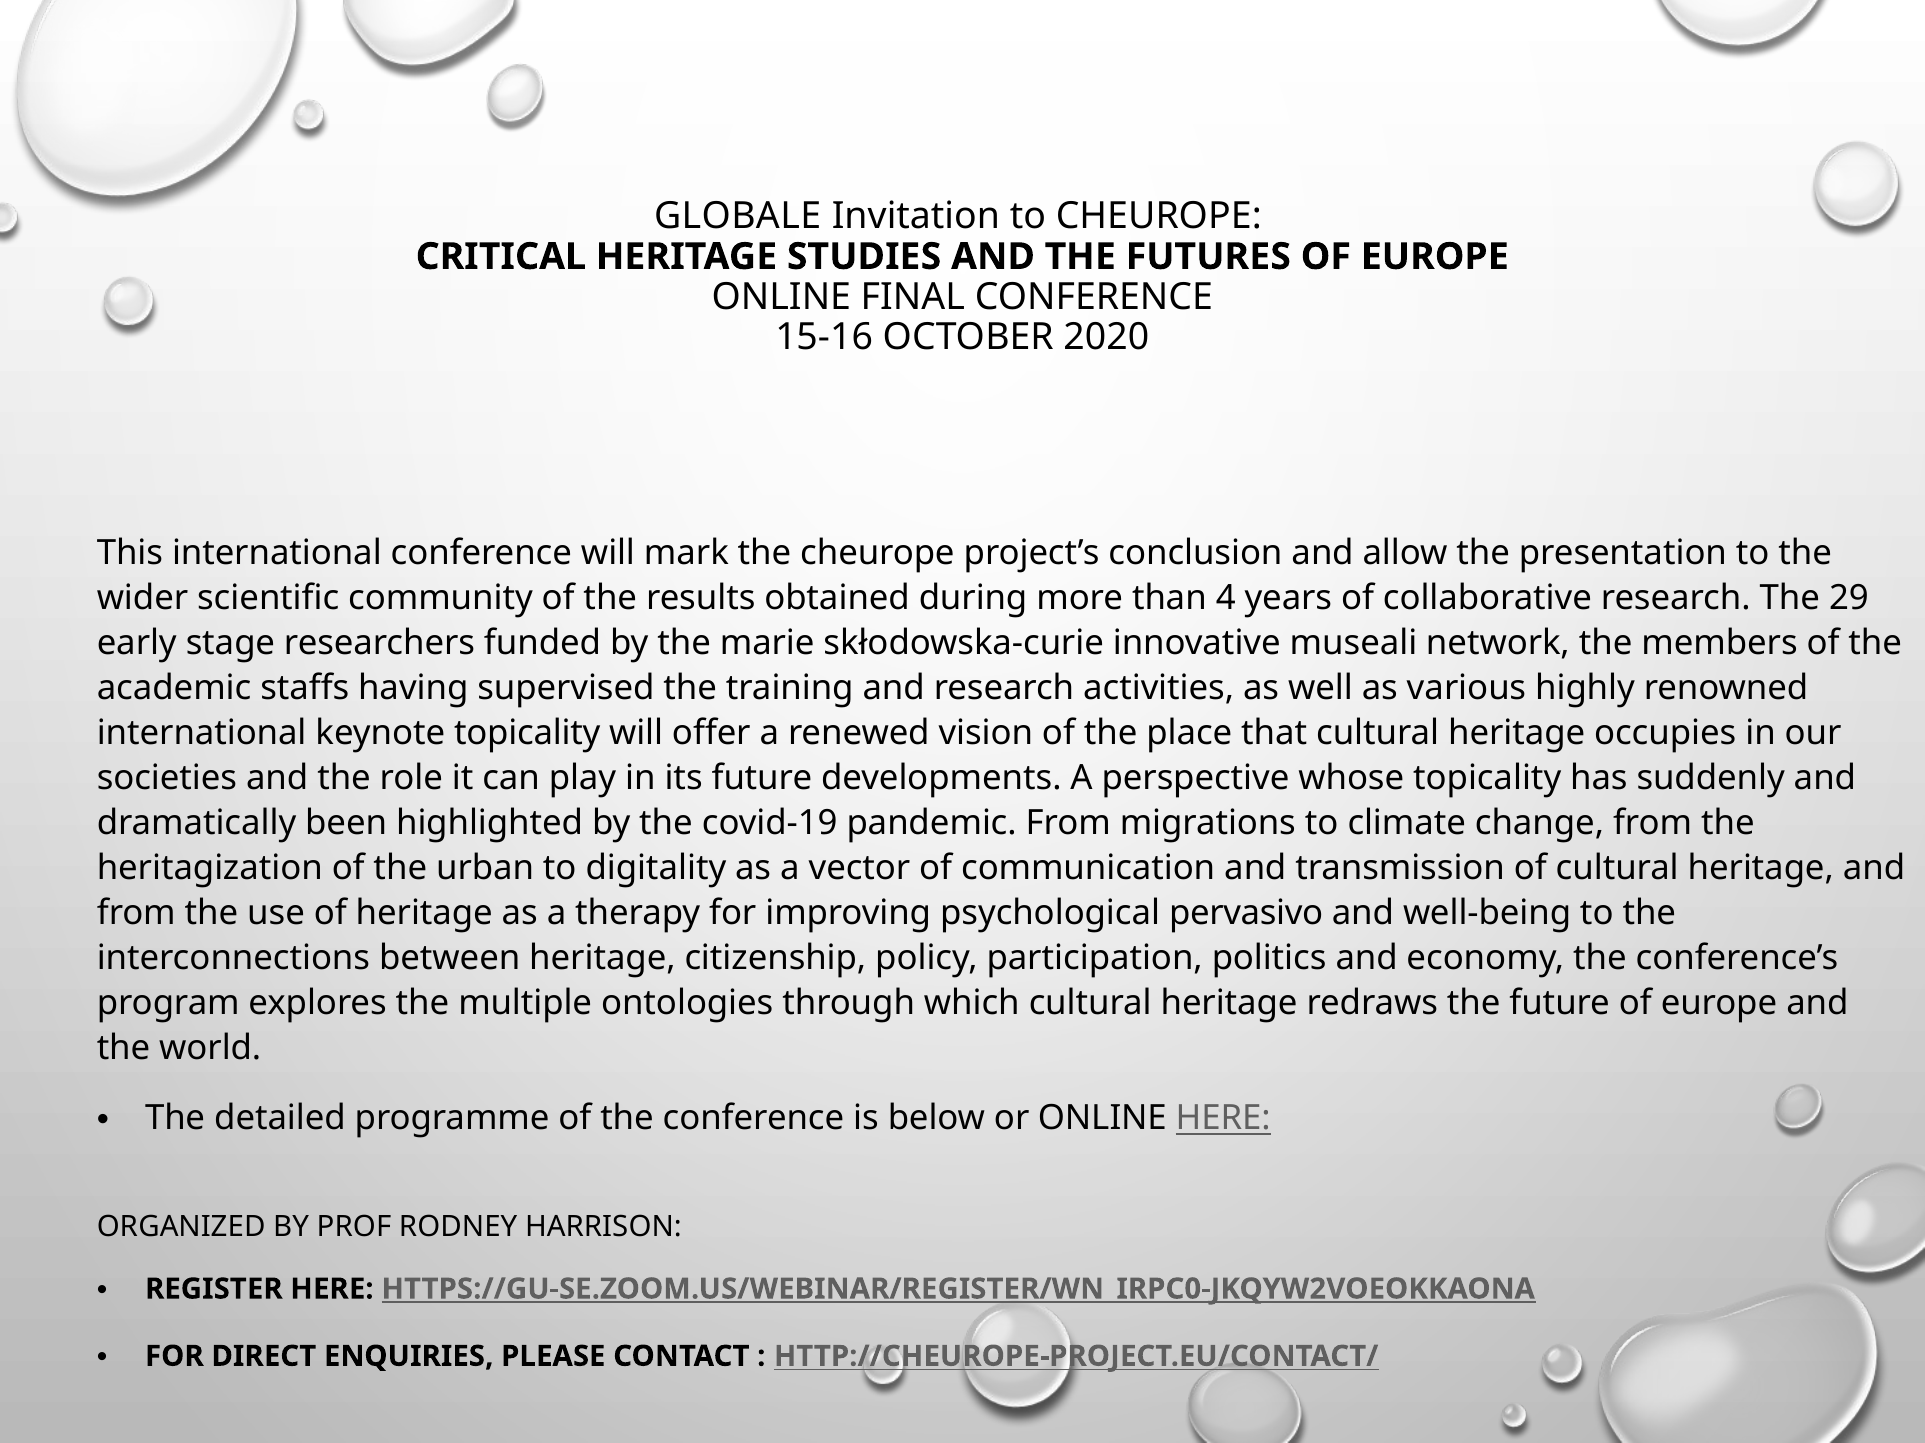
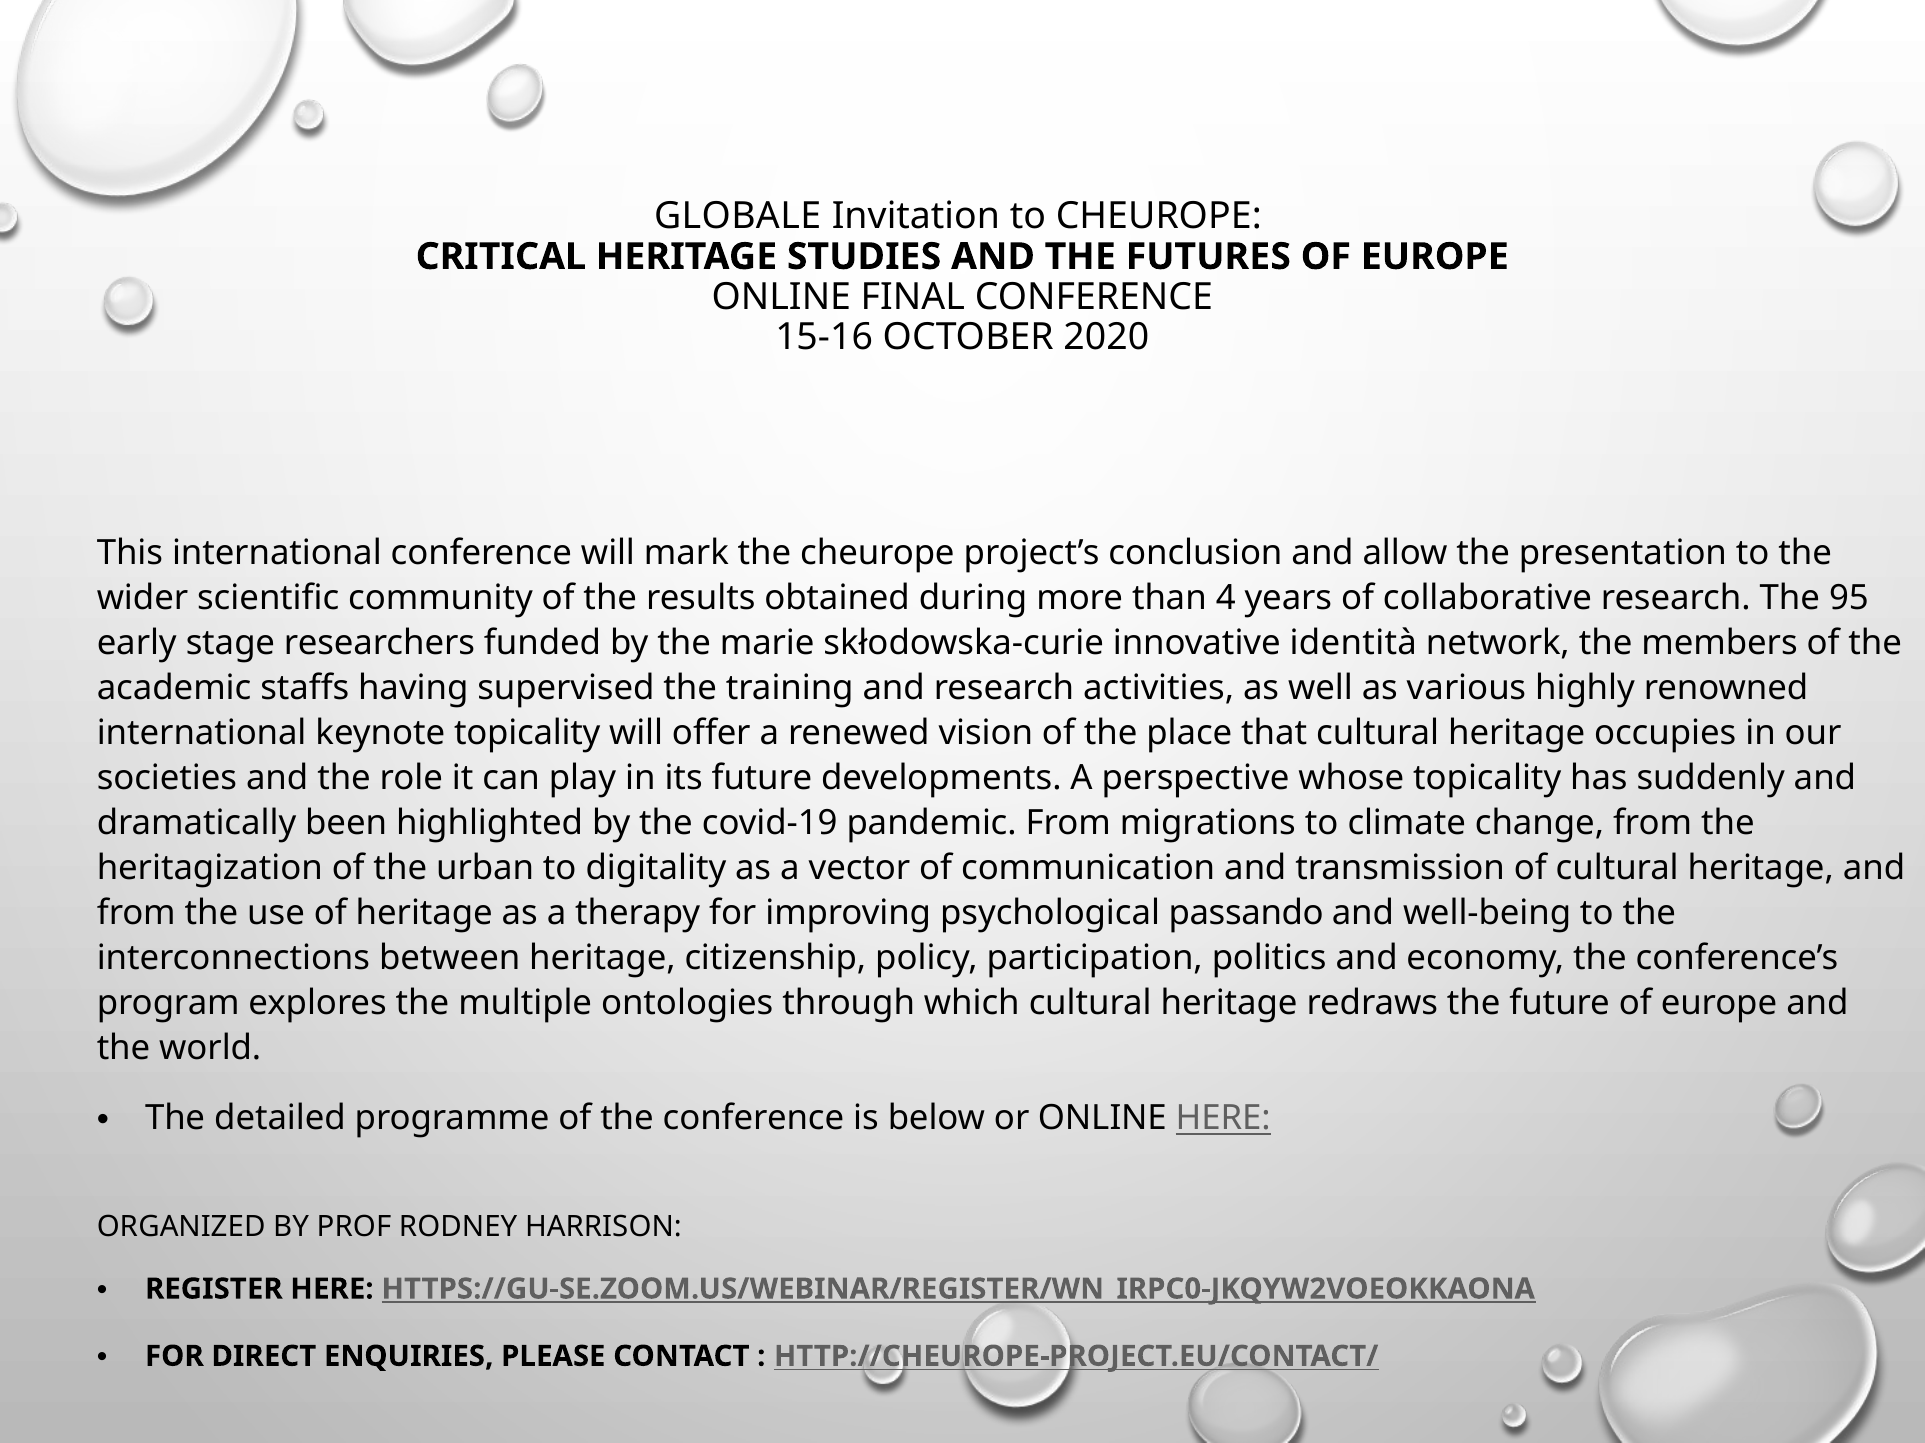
29: 29 -> 95
museali: museali -> identità
pervasivo: pervasivo -> passando
